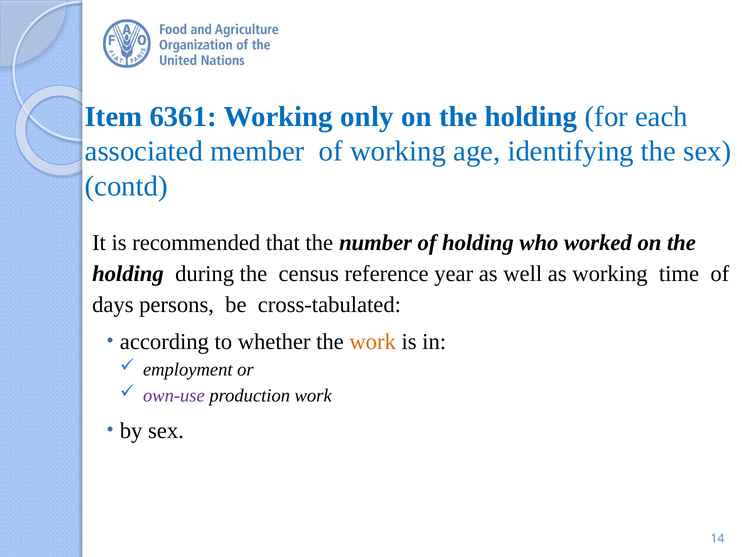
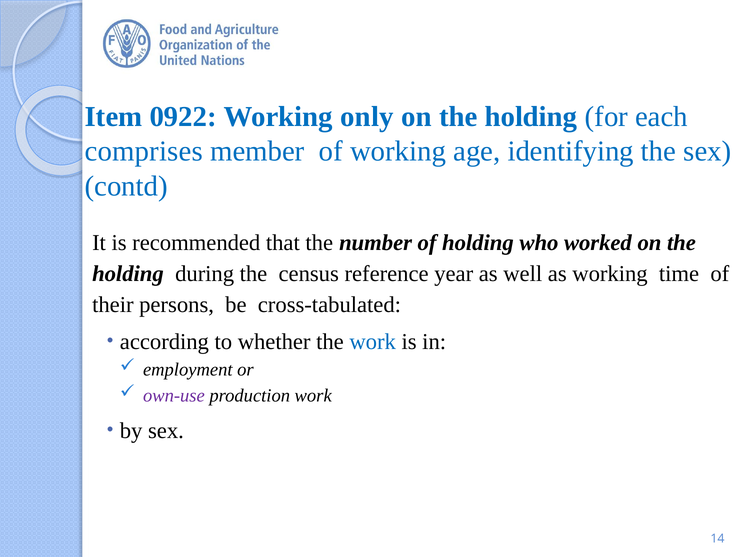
6361: 6361 -> 0922
associated: associated -> comprises
days: days -> their
work at (373, 341) colour: orange -> blue
